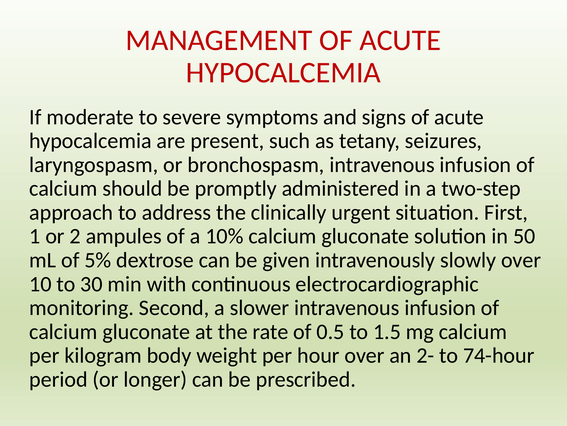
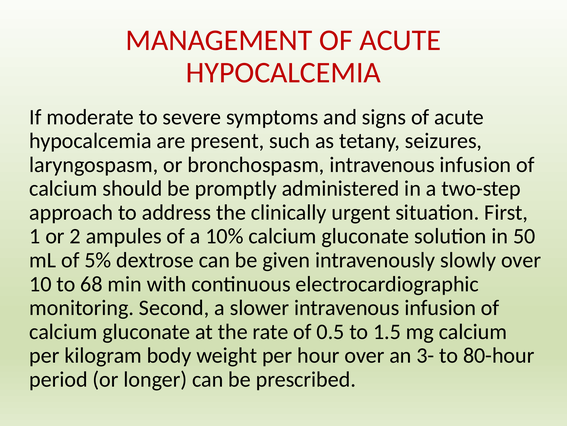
30: 30 -> 68
2-: 2- -> 3-
74-hour: 74-hour -> 80-hour
